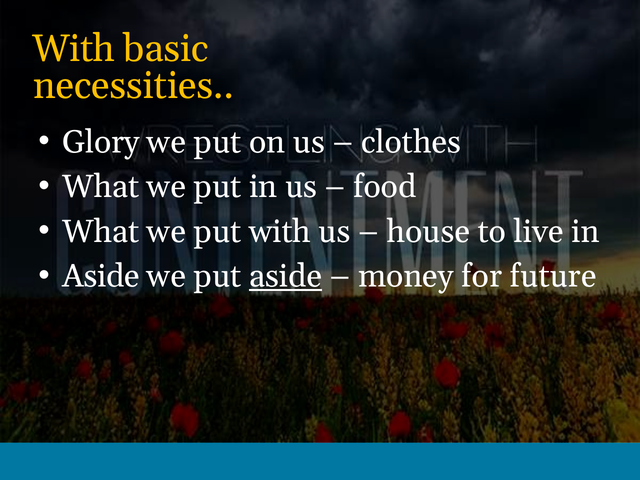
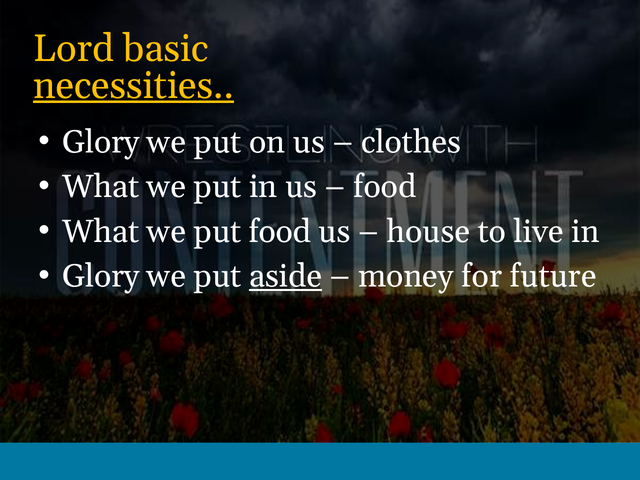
With at (74, 49): With -> Lord
necessities underline: none -> present
put with: with -> food
Aside at (101, 276): Aside -> Glory
